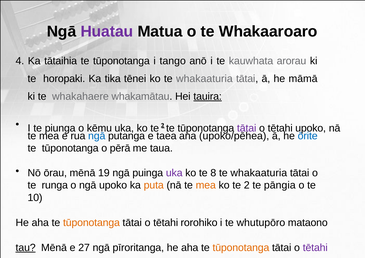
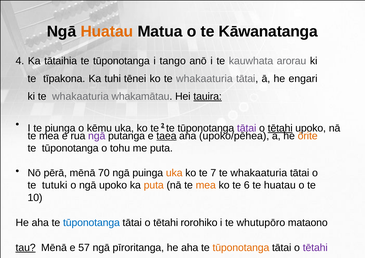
Huatau at (107, 31) colour: purple -> orange
Whakaaroaro: Whakaaroaro -> Kāwanatanga
horopaki: horopaki -> tīpakona
tika: tika -> tuhi
māmā: māmā -> engari
ki te whakahaere: whakahaere -> whakaaturia
tētahi at (280, 128) underline: none -> present
ngā at (97, 136) colour: blue -> purple
taea underline: none -> present
ōrite colour: blue -> orange
pērā: pērā -> tohu
me taua: taua -> puta
ōrau: ōrau -> pērā
19: 19 -> 70
uka at (174, 173) colour: purple -> orange
8: 8 -> 7
runga: runga -> tutuki
te 2: 2 -> 6
te pāngia: pāngia -> huatau
tūponotanga at (91, 223) colour: orange -> blue
27: 27 -> 57
